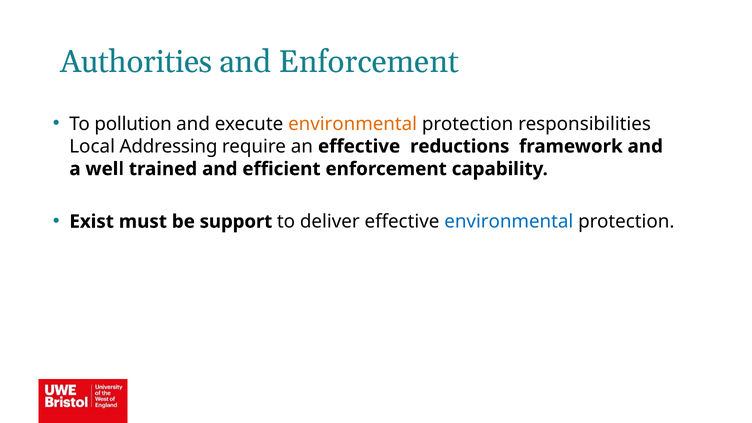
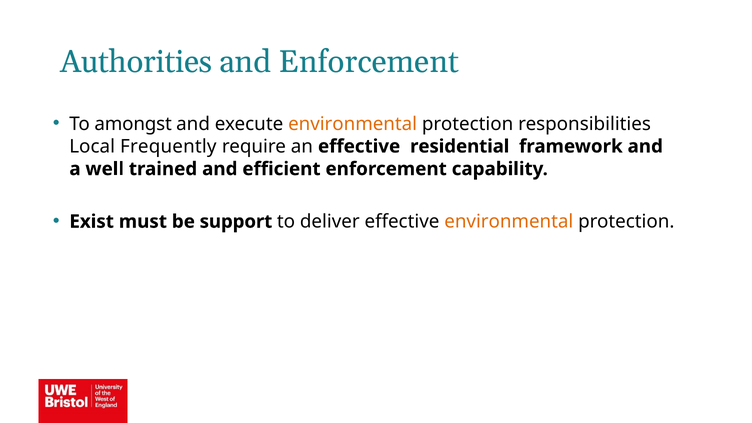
pollution: pollution -> amongst
Addressing: Addressing -> Frequently
reductions: reductions -> residential
environmental at (509, 222) colour: blue -> orange
